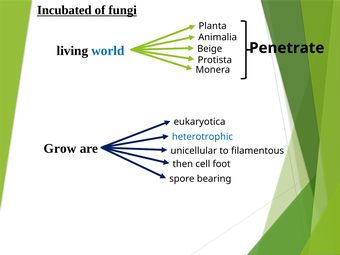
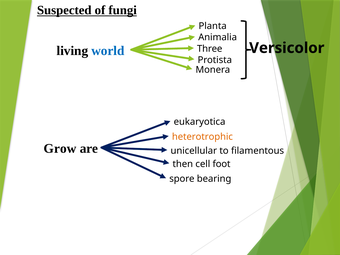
Incubated: Incubated -> Suspected
Penetrate: Penetrate -> Versicolor
Beige: Beige -> Three
heterotrophic colour: blue -> orange
